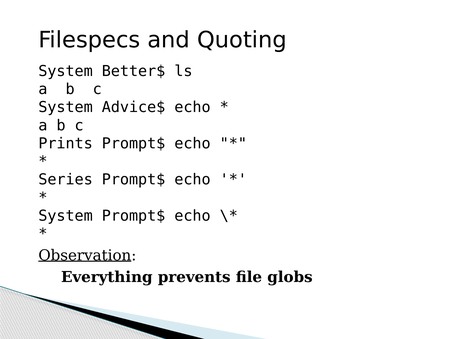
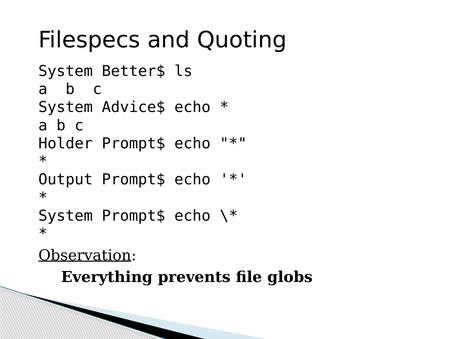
Prints: Prints -> Holder
Series: Series -> Output
